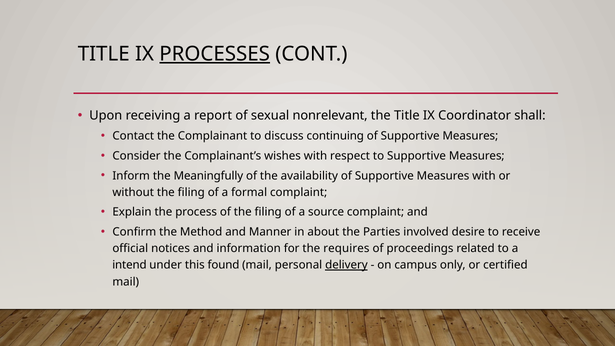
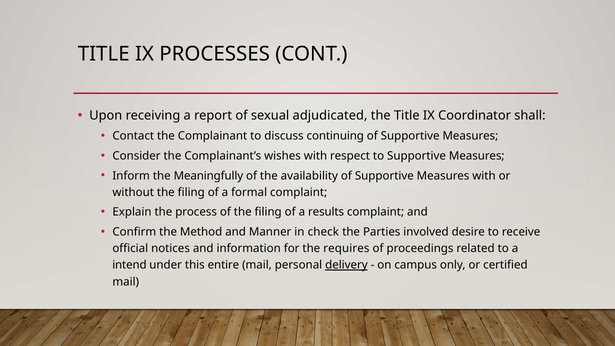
PROCESSES underline: present -> none
nonrelevant: nonrelevant -> adjudicated
source: source -> results
about: about -> check
found: found -> entire
